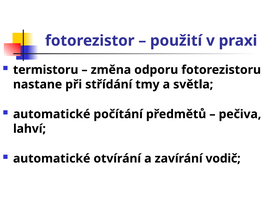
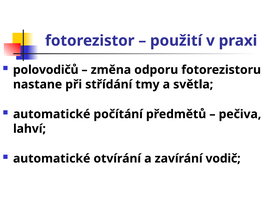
termistoru: termistoru -> polovodičů
